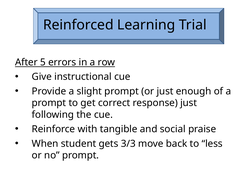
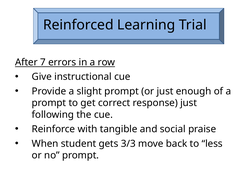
5: 5 -> 7
